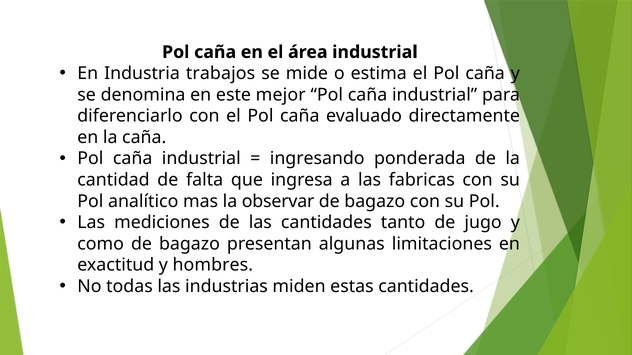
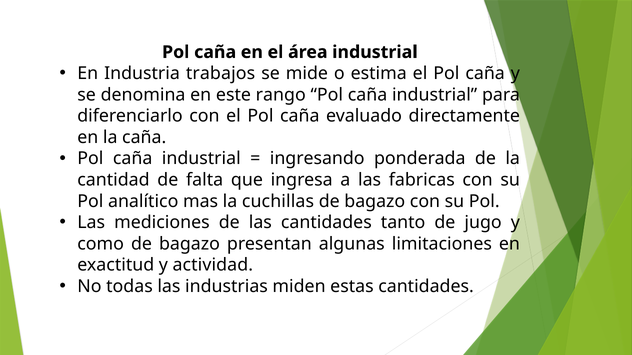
mejor: mejor -> rango
observar: observar -> cuchillas
hombres: hombres -> actividad
